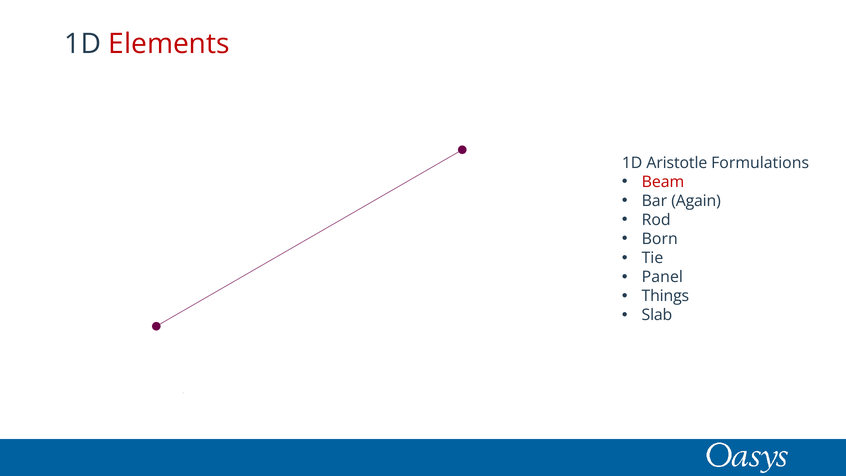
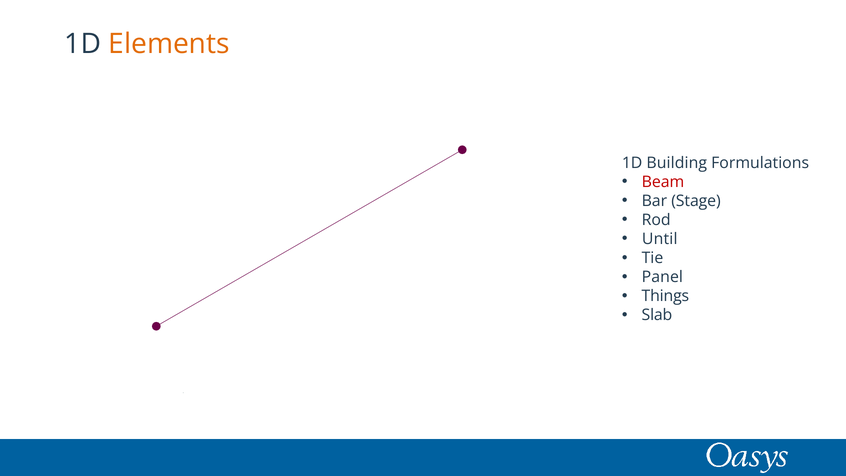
Elements colour: red -> orange
Aristotle: Aristotle -> Building
Again: Again -> Stage
Born: Born -> Until
